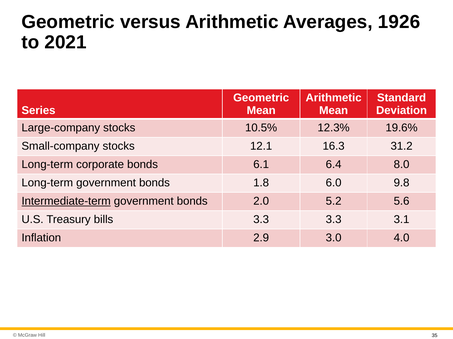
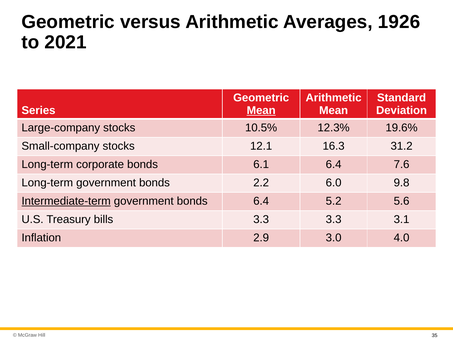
Mean at (261, 111) underline: none -> present
8.0: 8.0 -> 7.6
1.8: 1.8 -> 2.2
bonds 2.0: 2.0 -> 6.4
